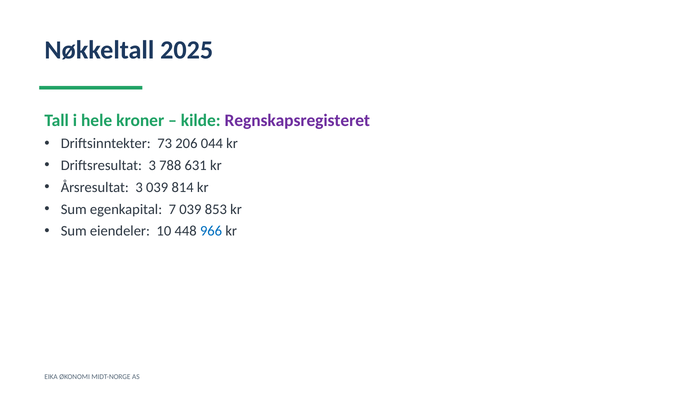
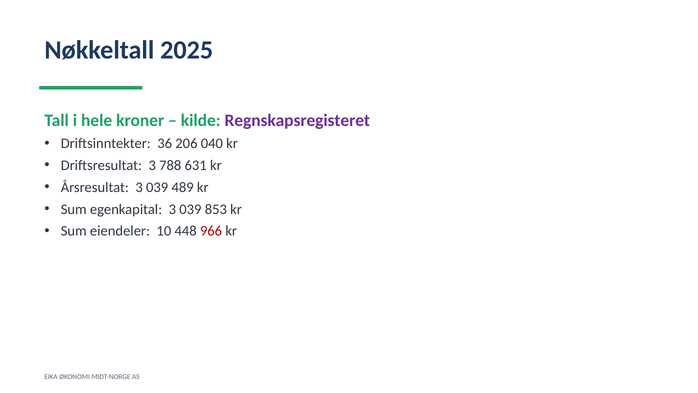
73: 73 -> 36
044: 044 -> 040
814: 814 -> 489
egenkapital 7: 7 -> 3
966 colour: blue -> red
